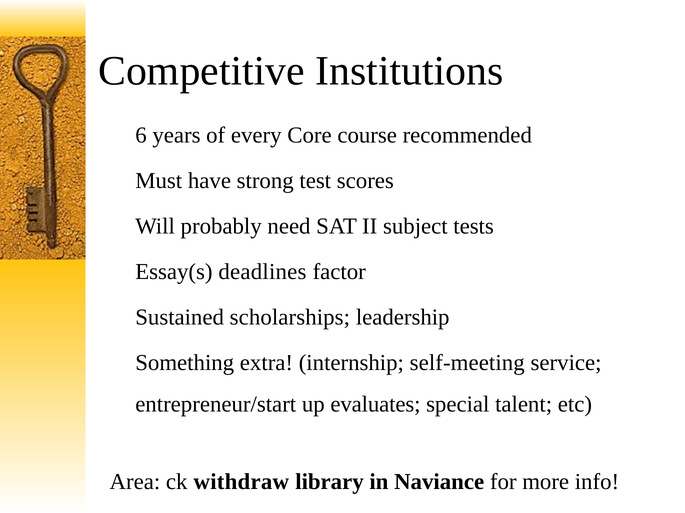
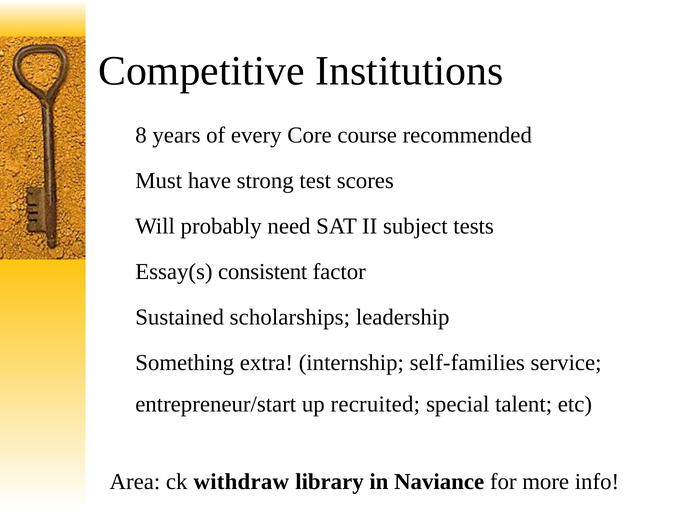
6: 6 -> 8
deadlines: deadlines -> consistent
self-meeting: self-meeting -> self-families
evaluates: evaluates -> recruited
